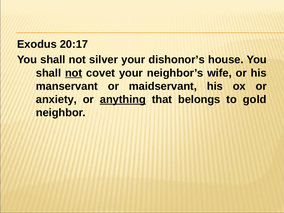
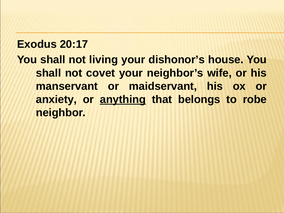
silver: silver -> living
not at (74, 73) underline: present -> none
gold: gold -> robe
